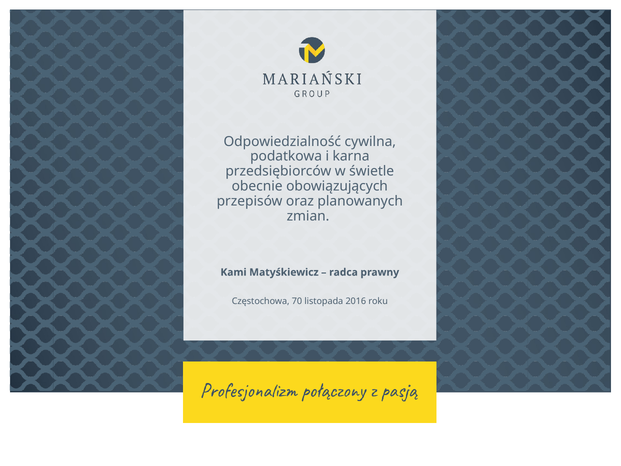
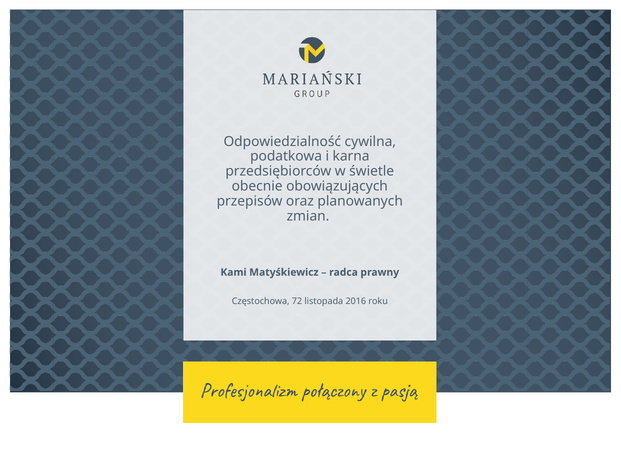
70: 70 -> 72
